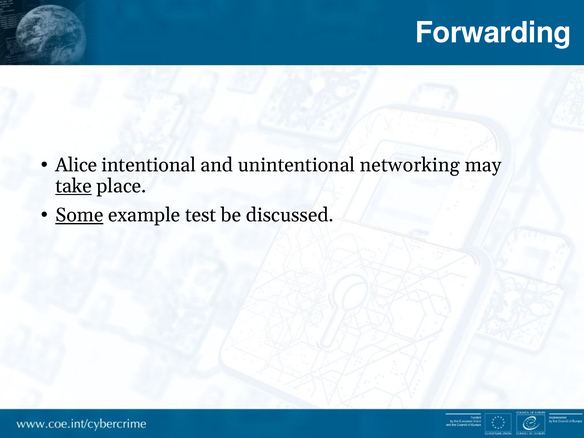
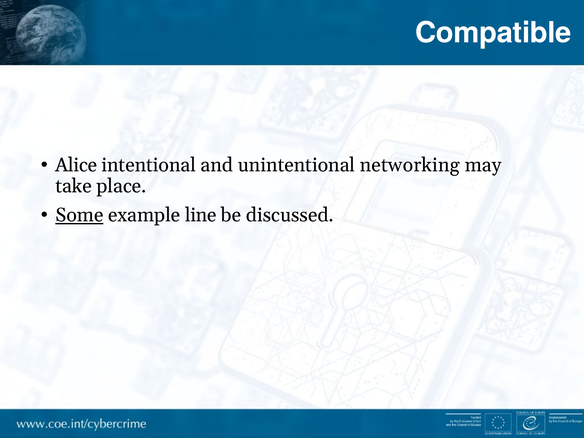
Forwarding: Forwarding -> Compatible
take underline: present -> none
test: test -> line
